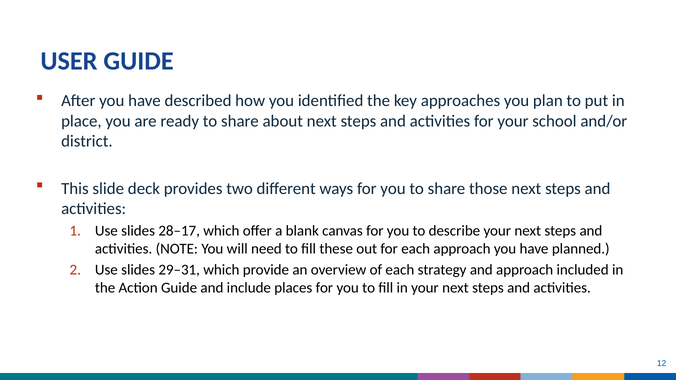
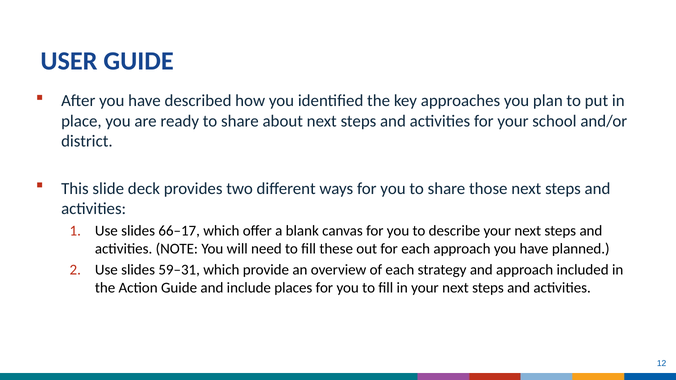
28–17: 28–17 -> 66–17
29–31: 29–31 -> 59–31
